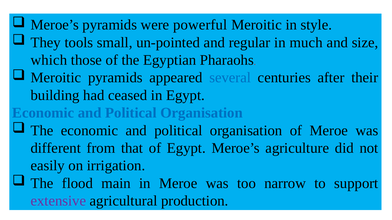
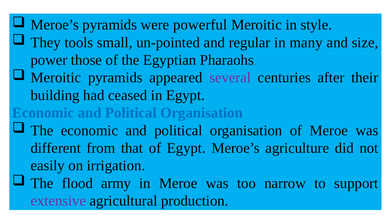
much: much -> many
which: which -> power
several colour: blue -> purple
main: main -> army
